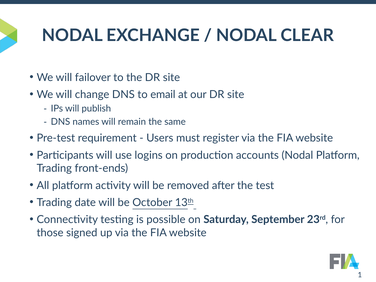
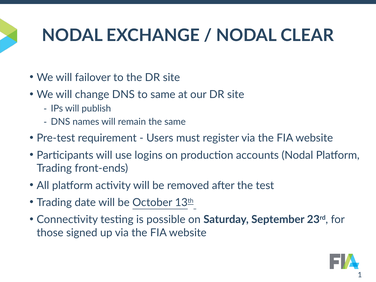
to email: email -> same
